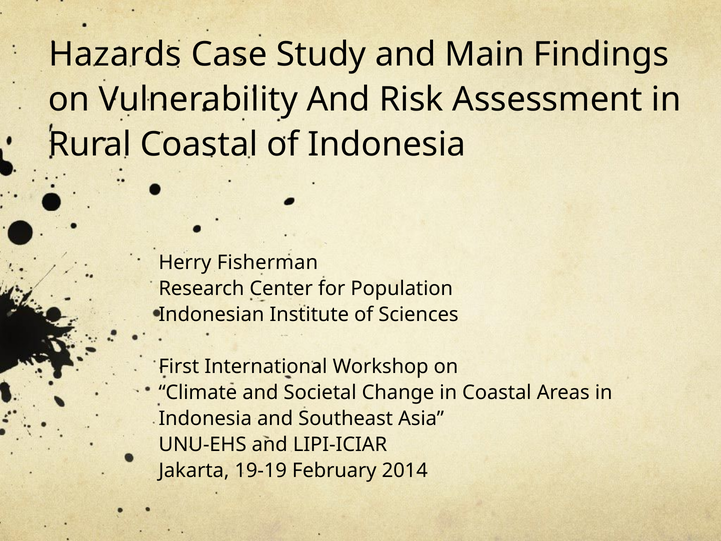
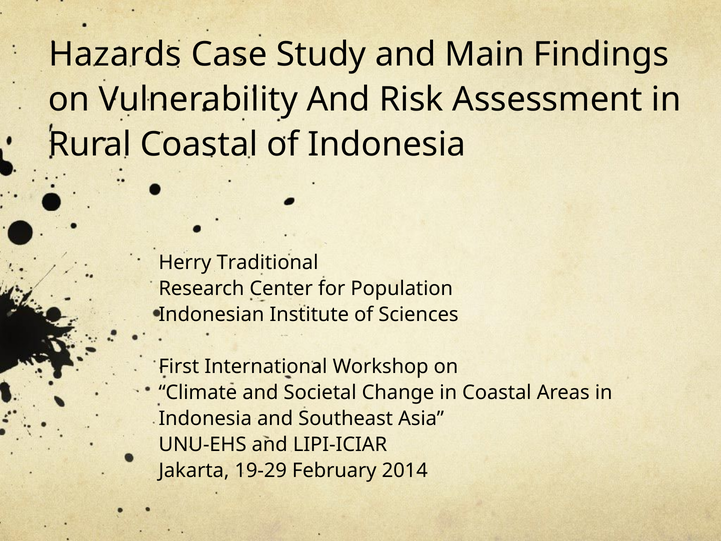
Fisherman: Fisherman -> Traditional
19-19: 19-19 -> 19-29
